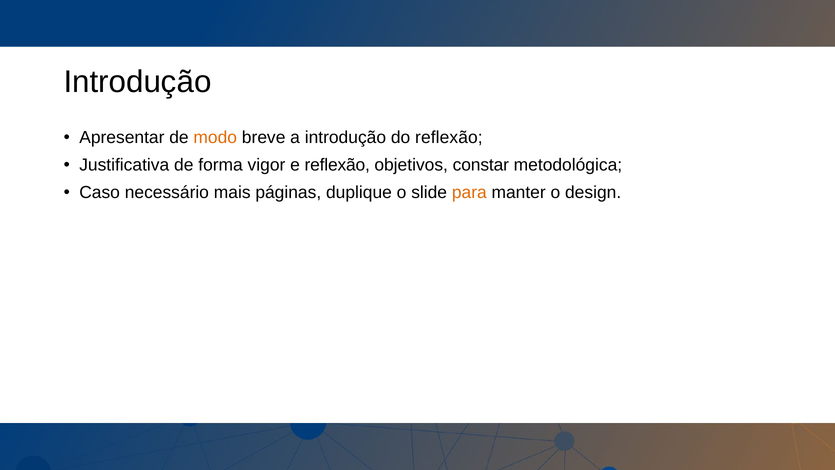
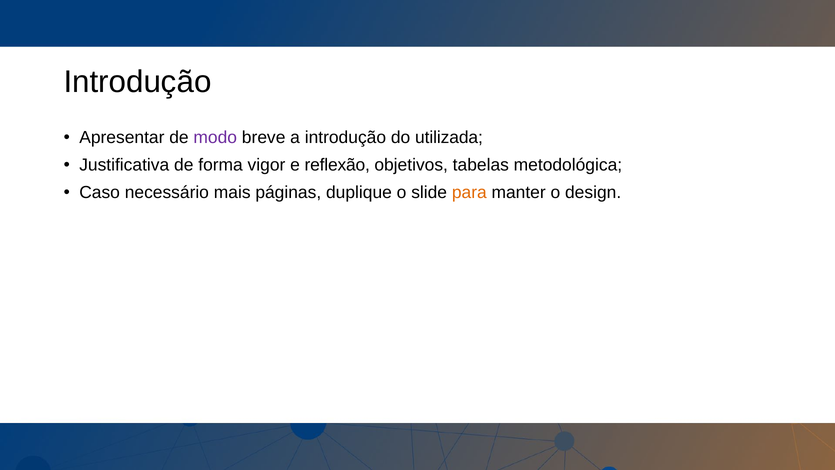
modo colour: orange -> purple
do reflexão: reflexão -> utilizada
constar: constar -> tabelas
